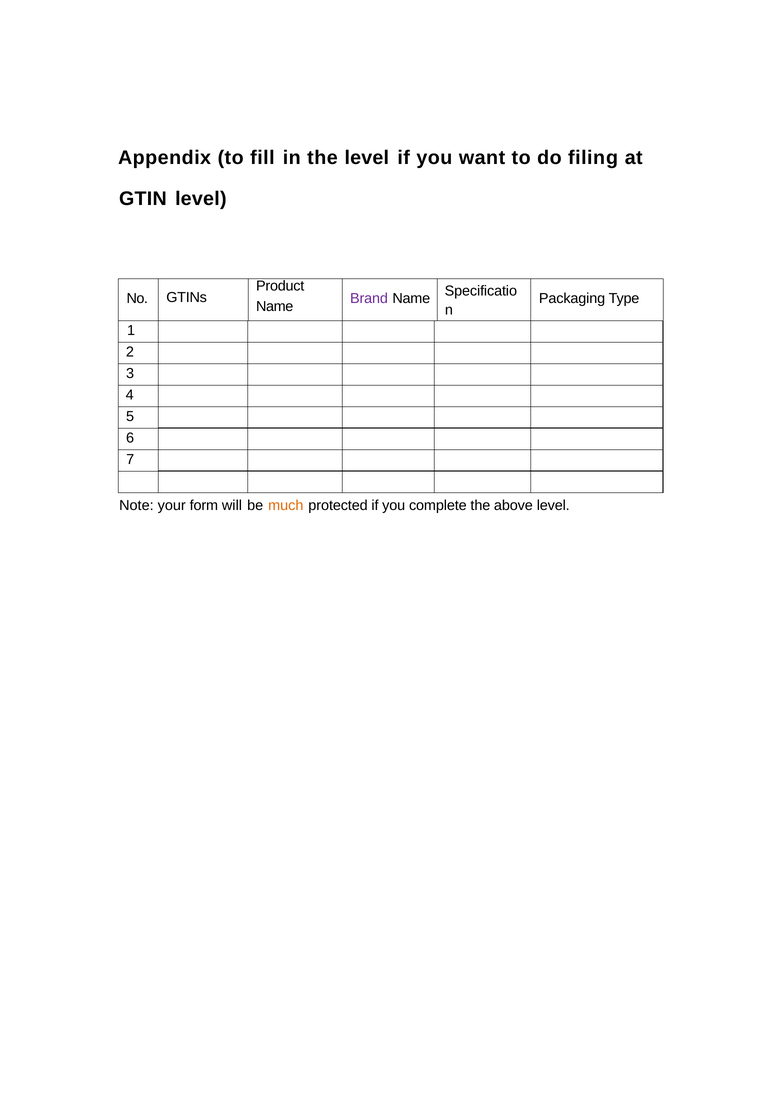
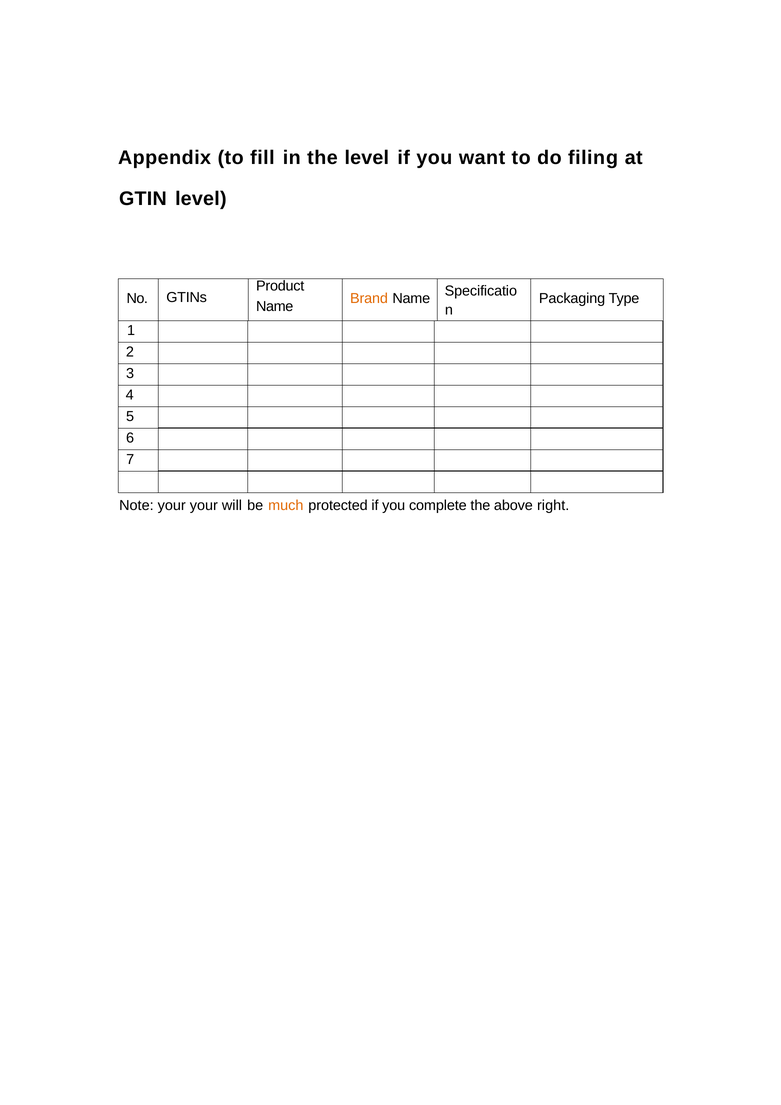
Brand colour: purple -> orange
your form: form -> your
above level: level -> right
